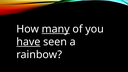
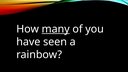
have underline: present -> none
